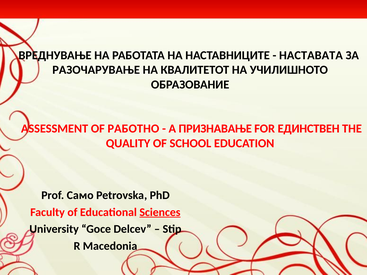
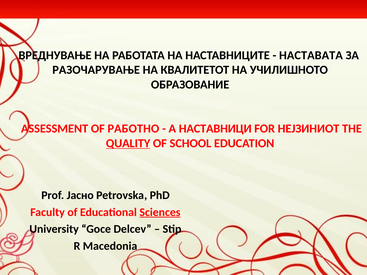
ПРИЗНАВАЊЕ: ПРИЗНАВАЊЕ -> НАСТАВНИЦИ
ЕДИНСТВЕН: ЕДИНСТВЕН -> НЕЈЗИНИОТ
QUALITY underline: none -> present
Само: Само -> Јасно
